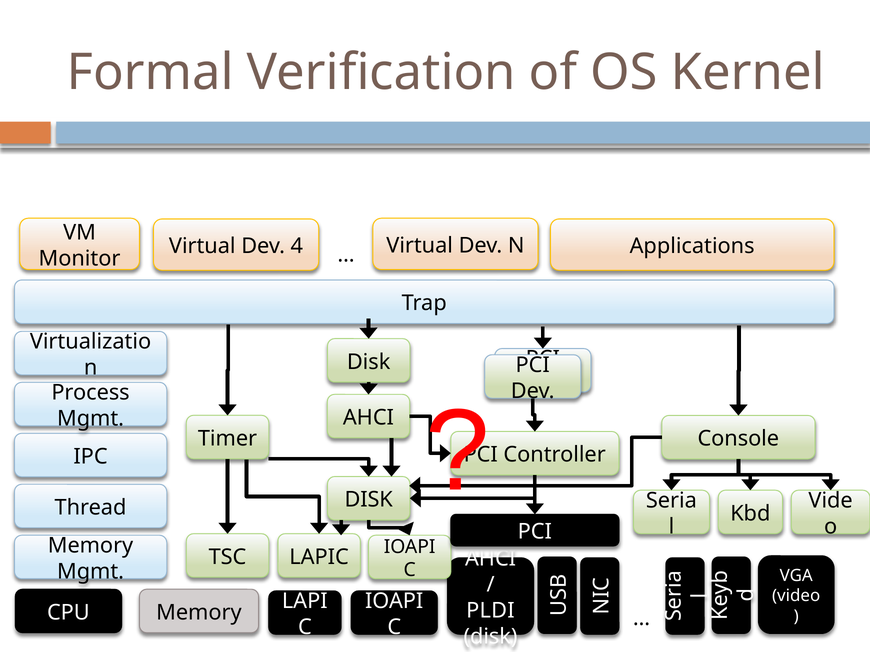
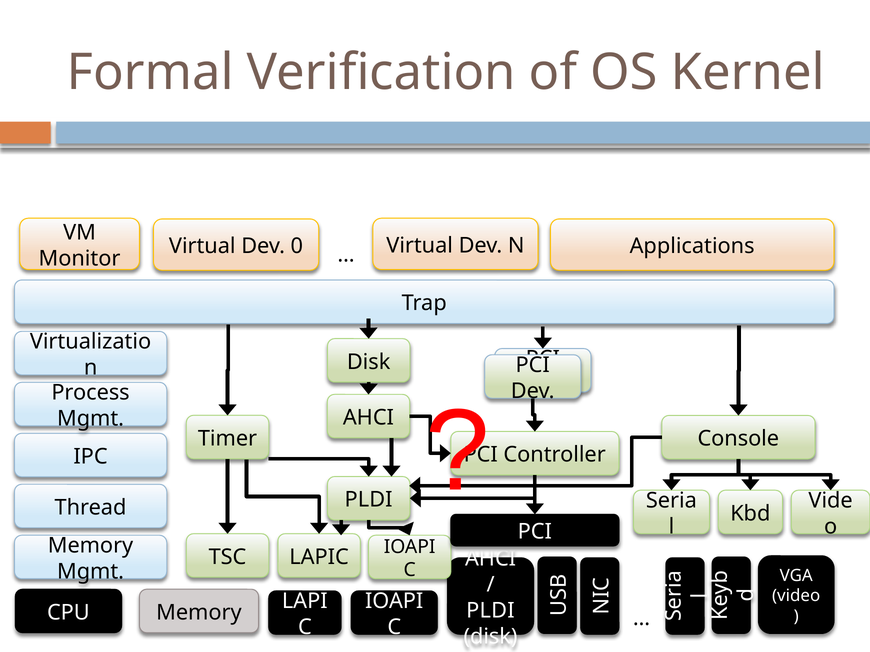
4: 4 -> 0
DISK at (369, 500): DISK -> PLDI
